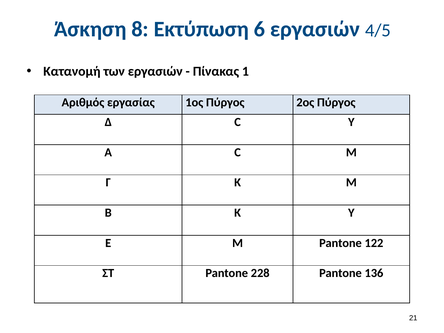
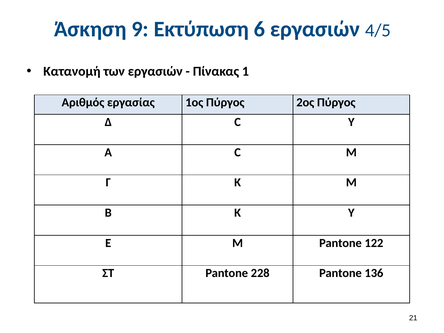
8: 8 -> 9
